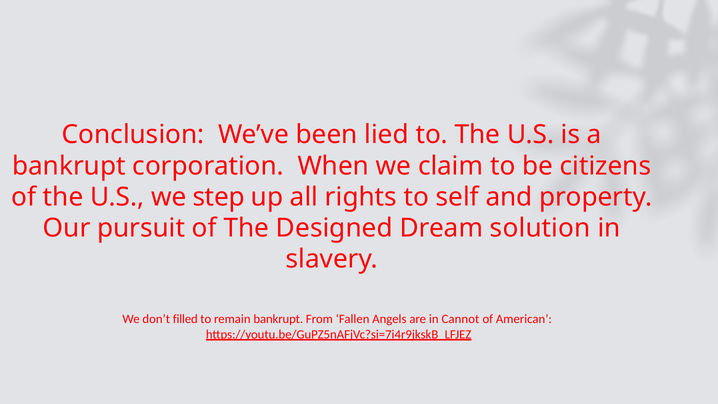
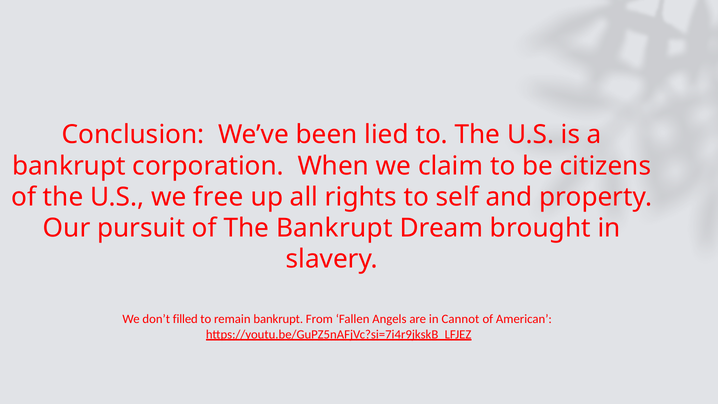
step: step -> free
The Designed: Designed -> Bankrupt
solution: solution -> brought
